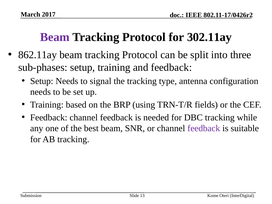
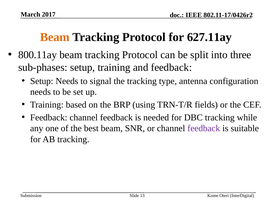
Beam at (55, 37) colour: purple -> orange
302.11ay: 302.11ay -> 627.11ay
862.11ay: 862.11ay -> 800.11ay
